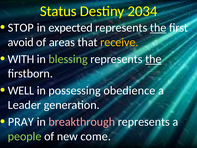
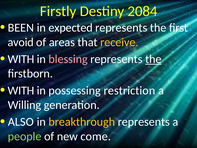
Status: Status -> Firstly
2034: 2034 -> 2084
STOP: STOP -> BEEN
the at (158, 28) underline: present -> none
blessing colour: light green -> pink
WELL at (21, 90): WELL -> WITH
obedience: obedience -> restriction
Leader: Leader -> Willing
PRAY: PRAY -> ALSO
breakthrough colour: pink -> yellow
